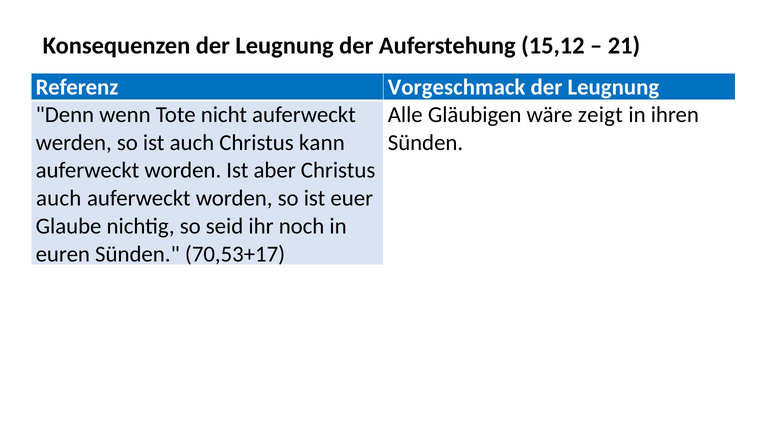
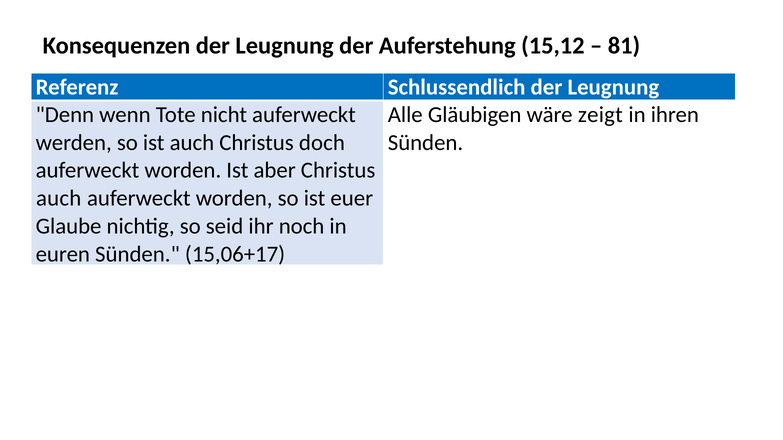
21: 21 -> 81
Vorgeschmack: Vorgeschmack -> Schlussendlich
kann: kann -> doch
70,53+17: 70,53+17 -> 15,06+17
